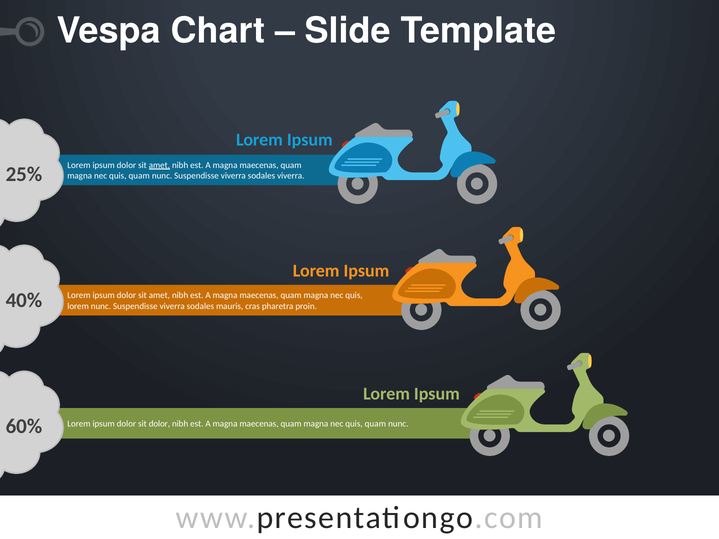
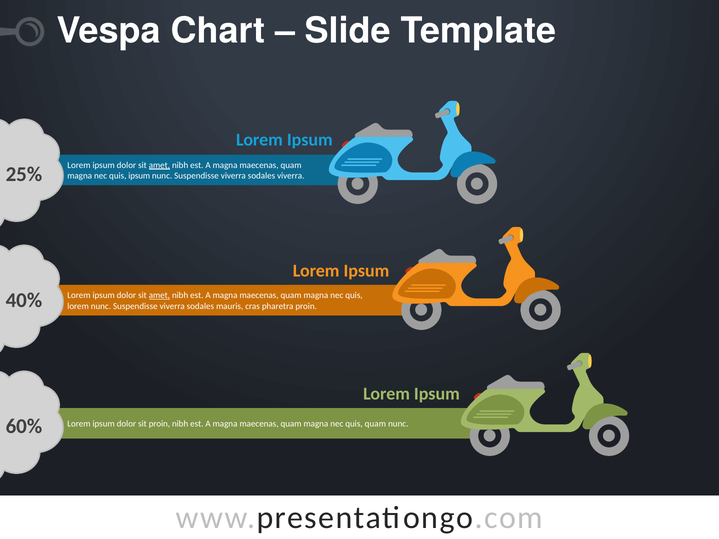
quam at (139, 176): quam -> ipsum
amet at (159, 295) underline: none -> present
sit dolor: dolor -> proin
